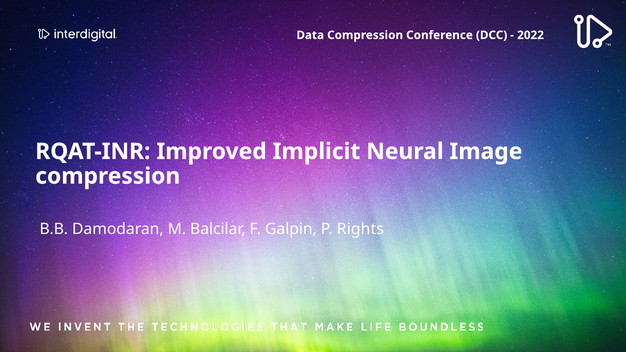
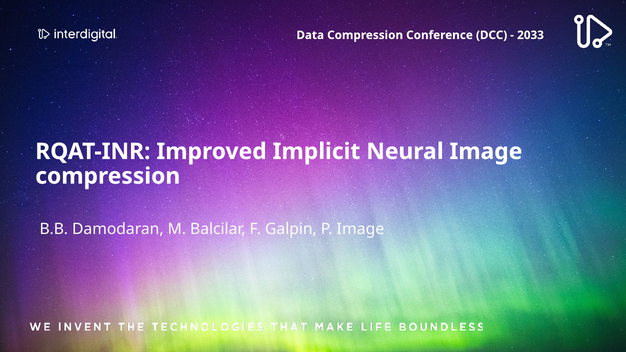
2022: 2022 -> 2033
P Rights: Rights -> Image
